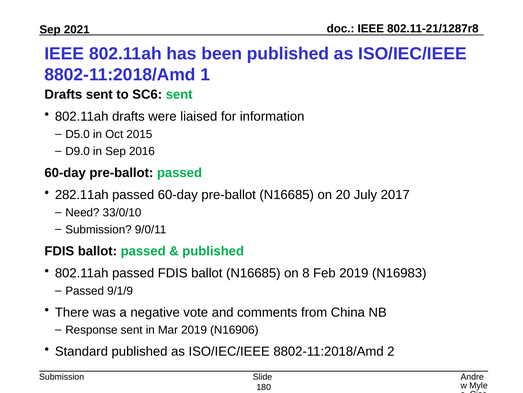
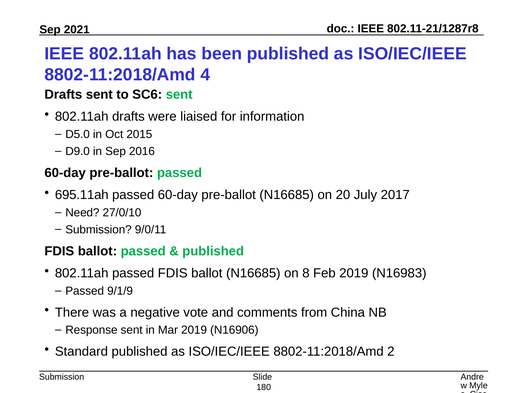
1: 1 -> 4
282.11ah: 282.11ah -> 695.11ah
33/0/10: 33/0/10 -> 27/0/10
